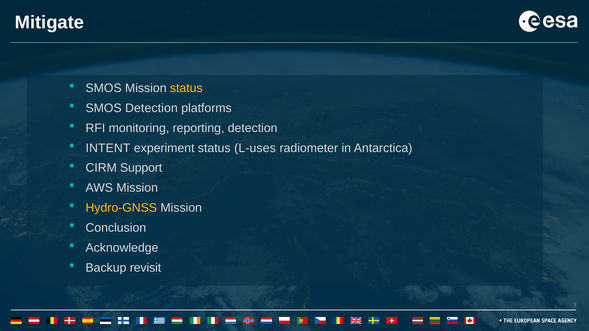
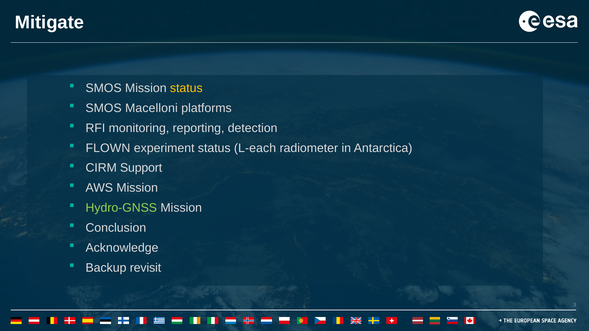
SMOS Detection: Detection -> Macelloni
INTENT: INTENT -> FLOWN
L-uses: L-uses -> L-each
Hydro-GNSS colour: yellow -> light green
